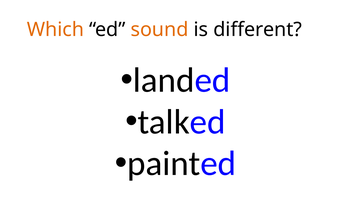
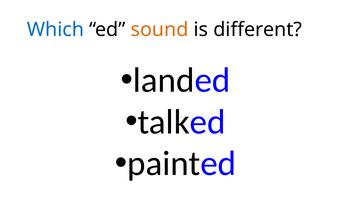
Which colour: orange -> blue
